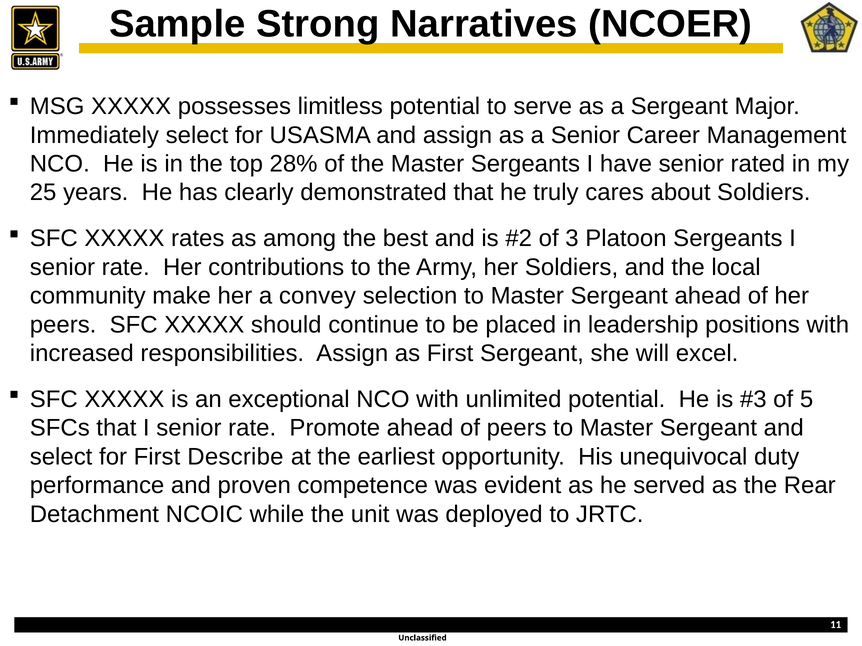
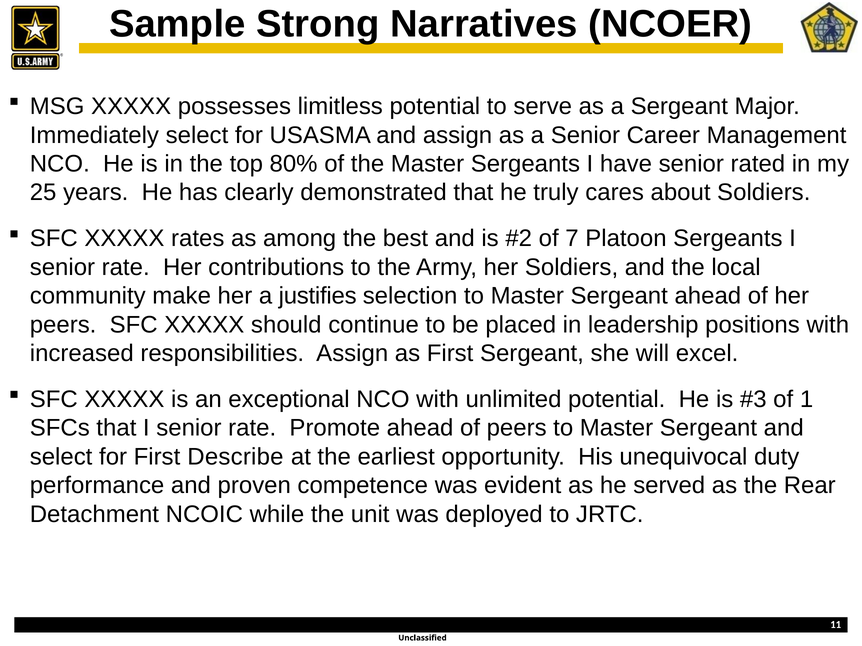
28%: 28% -> 80%
3: 3 -> 7
convey: convey -> justifies
5: 5 -> 1
